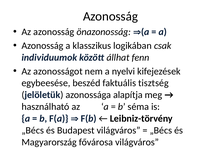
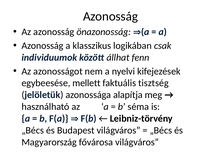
beszéd: beszéd -> mellett
